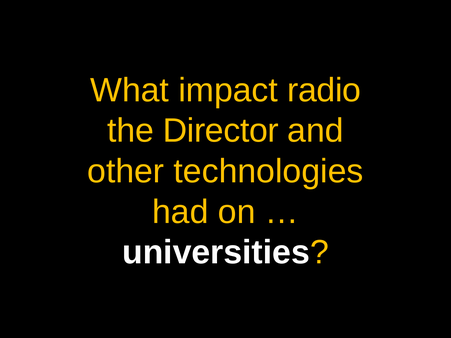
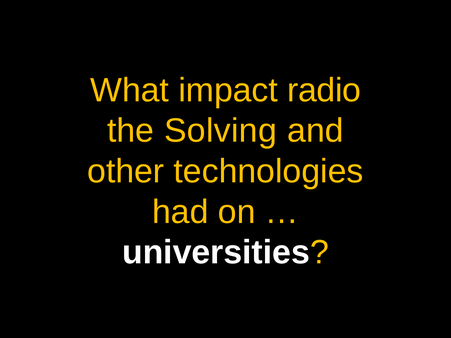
Director: Director -> Solving
